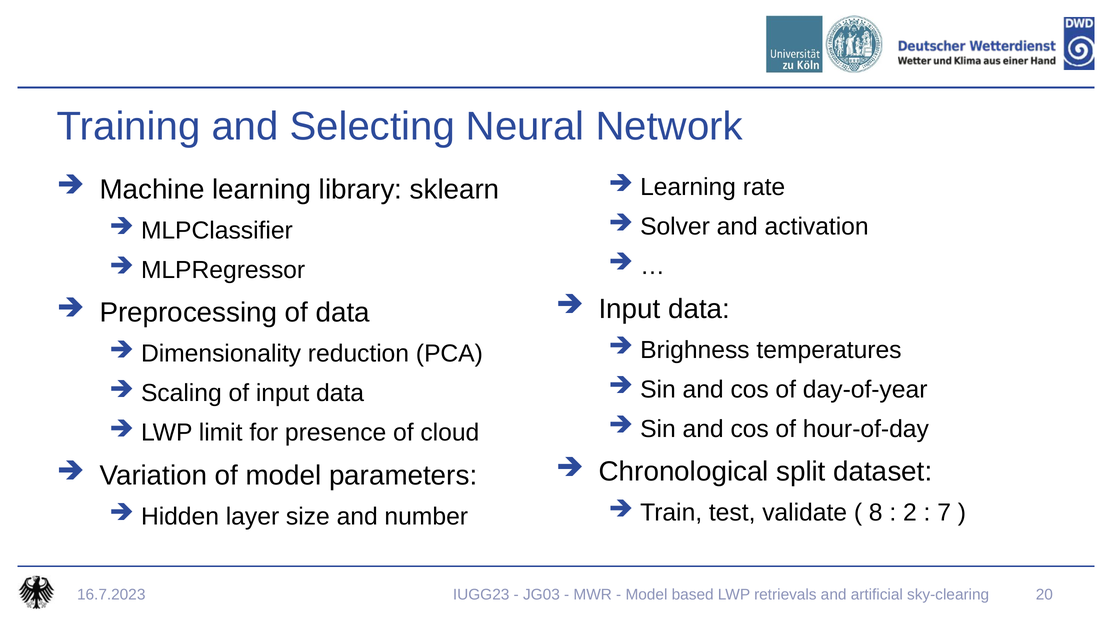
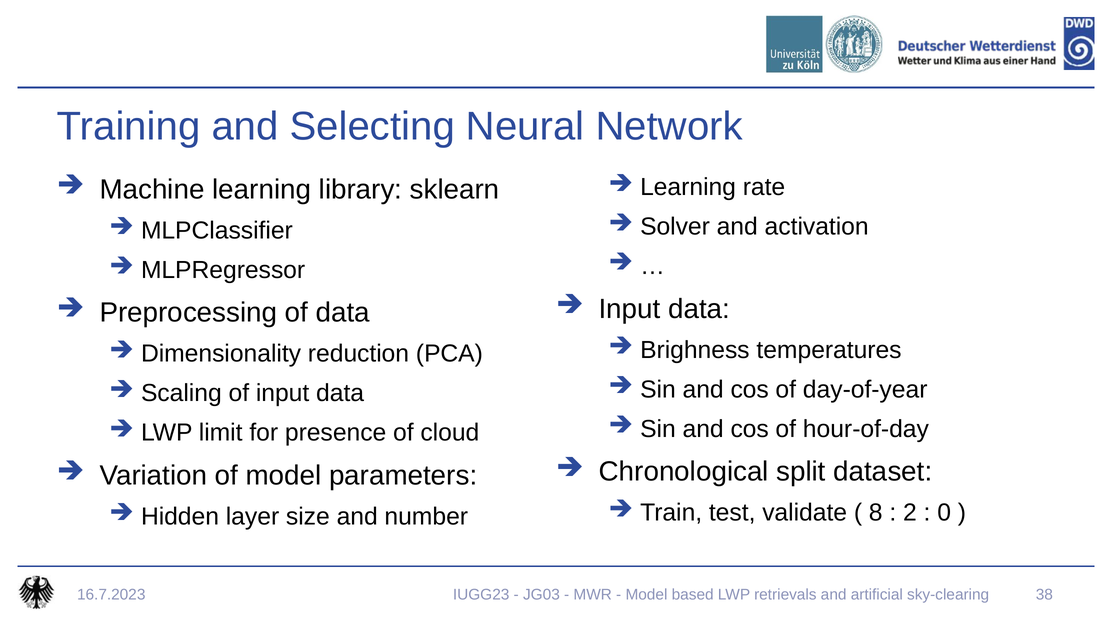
7: 7 -> 0
20: 20 -> 38
